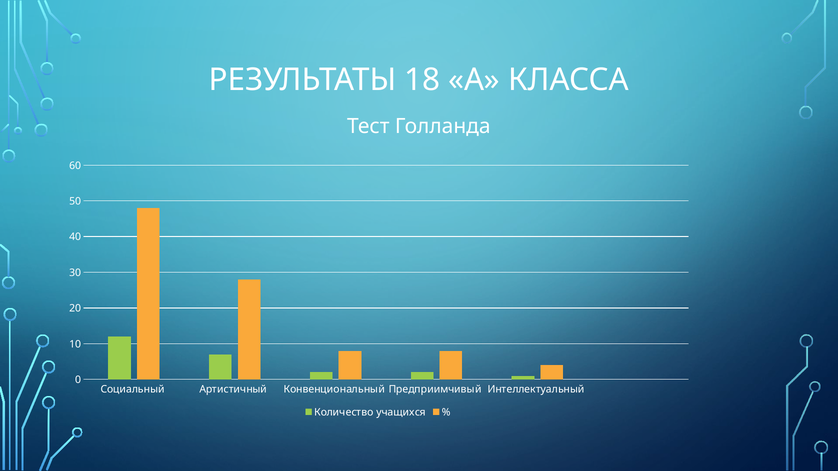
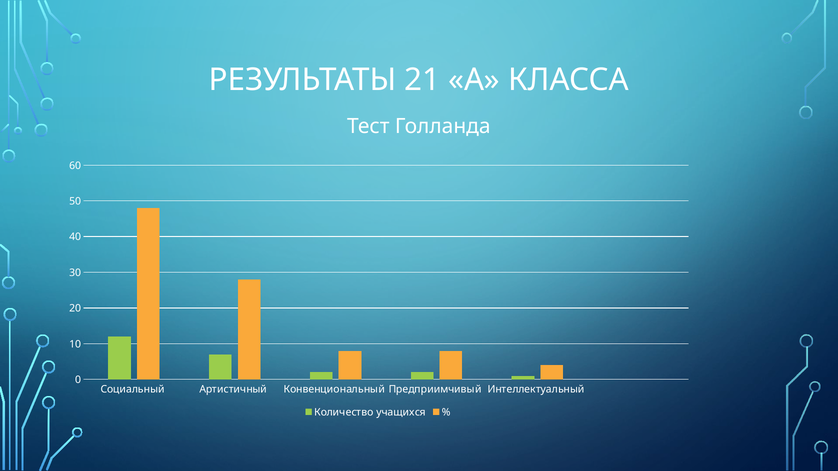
18: 18 -> 21
